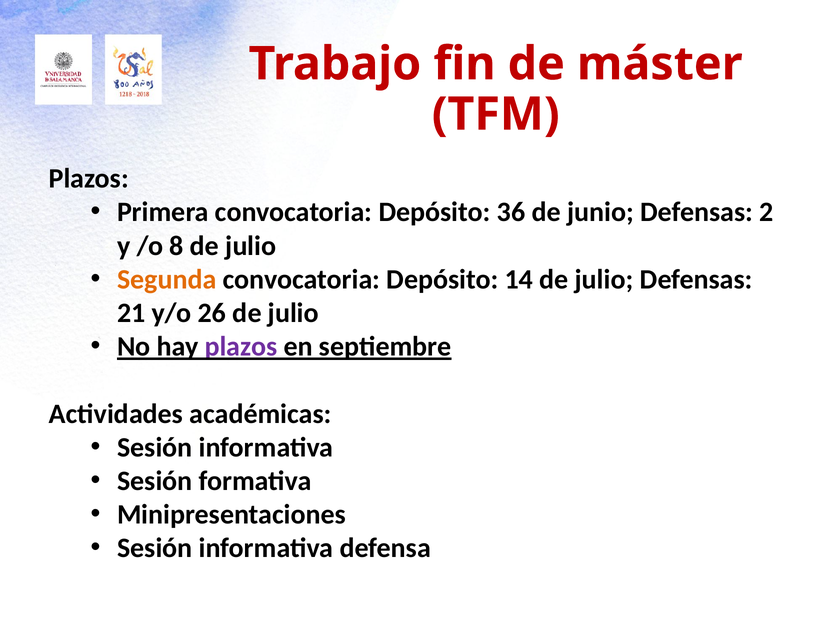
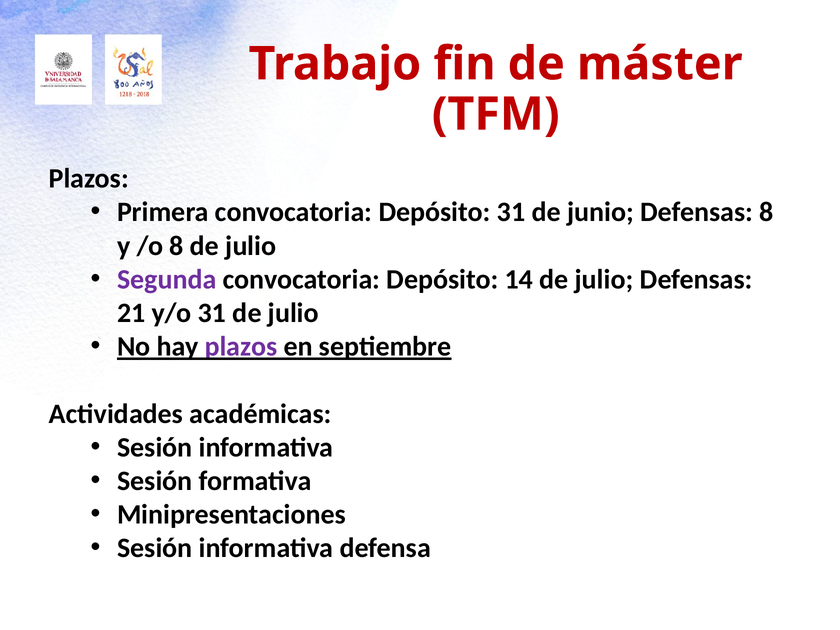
Depósito 36: 36 -> 31
Defensas 2: 2 -> 8
Segunda colour: orange -> purple
y/o 26: 26 -> 31
